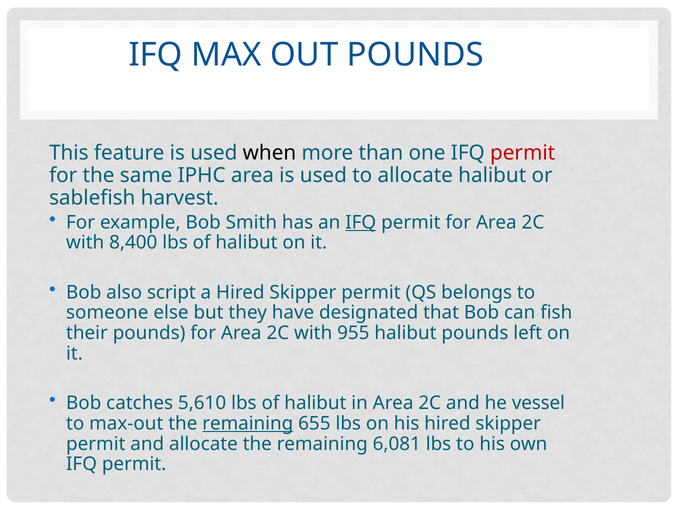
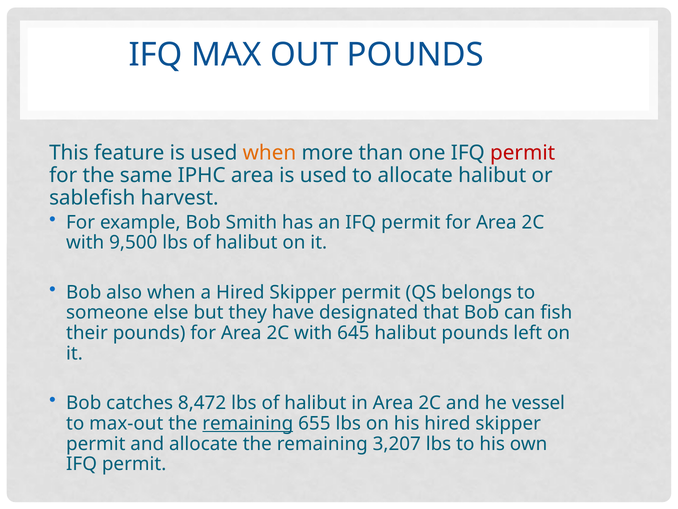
when at (269, 153) colour: black -> orange
IFQ at (361, 222) underline: present -> none
8,400: 8,400 -> 9,500
also script: script -> when
955: 955 -> 645
5,610: 5,610 -> 8,472
6,081: 6,081 -> 3,207
